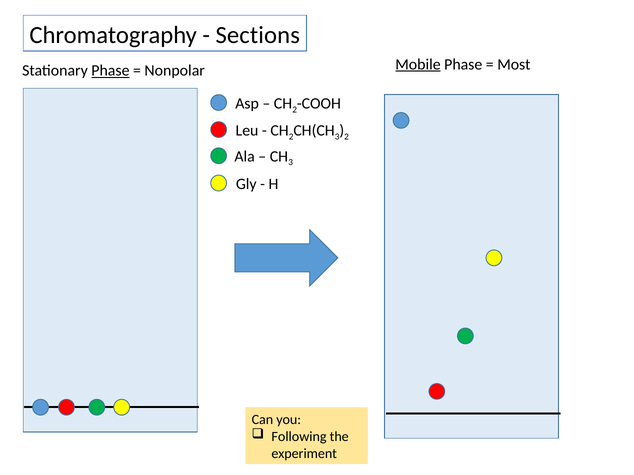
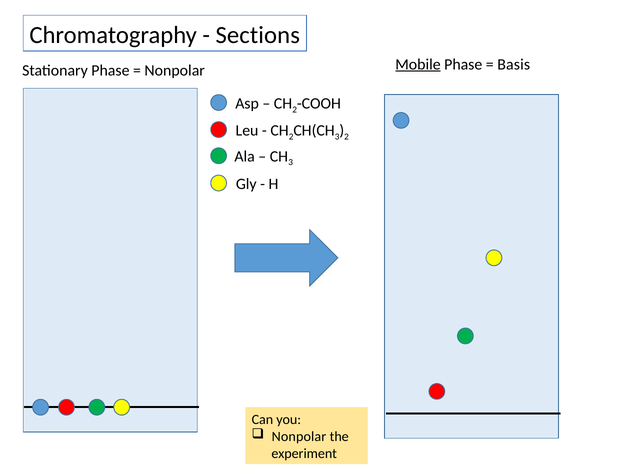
Phase at (110, 71) underline: present -> none
Most: Most -> Basis
Following at (299, 437): Following -> Nonpolar
